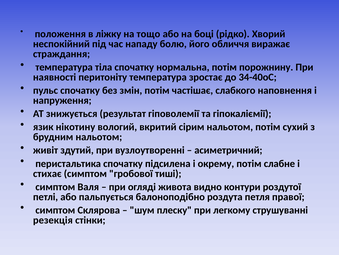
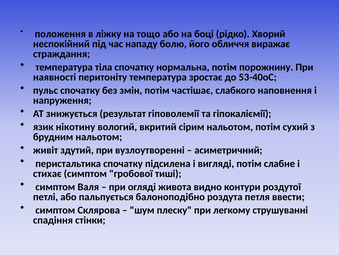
34-40оС: 34-40оС -> 53-40оС
окрему: окрему -> вигляді
правої: правої -> ввести
резекція: резекція -> спадіння
